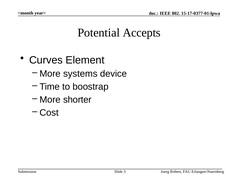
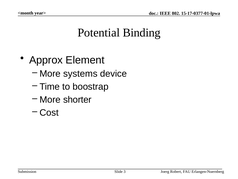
Accepts: Accepts -> Binding
Curves: Curves -> Approx
